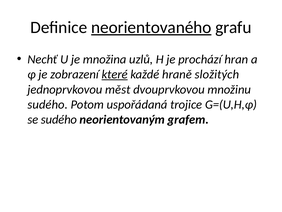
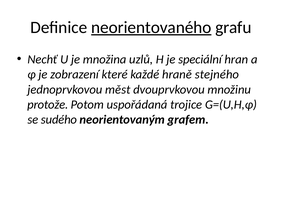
prochází: prochází -> speciální
které underline: present -> none
složitých: složitých -> stejného
sudého at (48, 104): sudého -> protože
